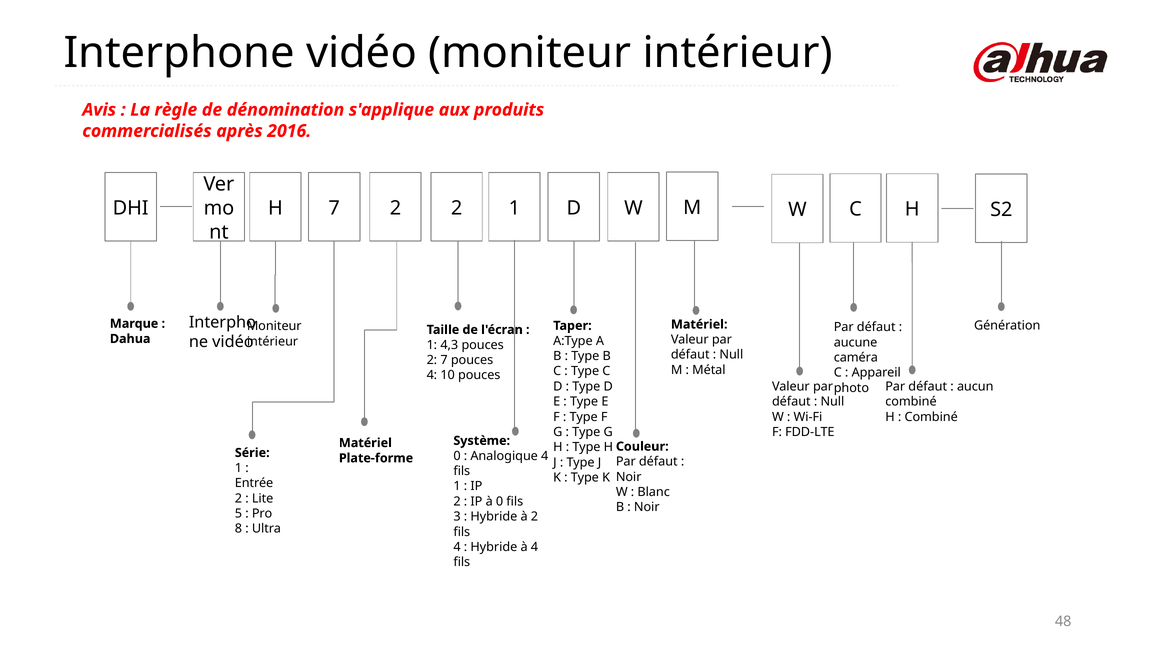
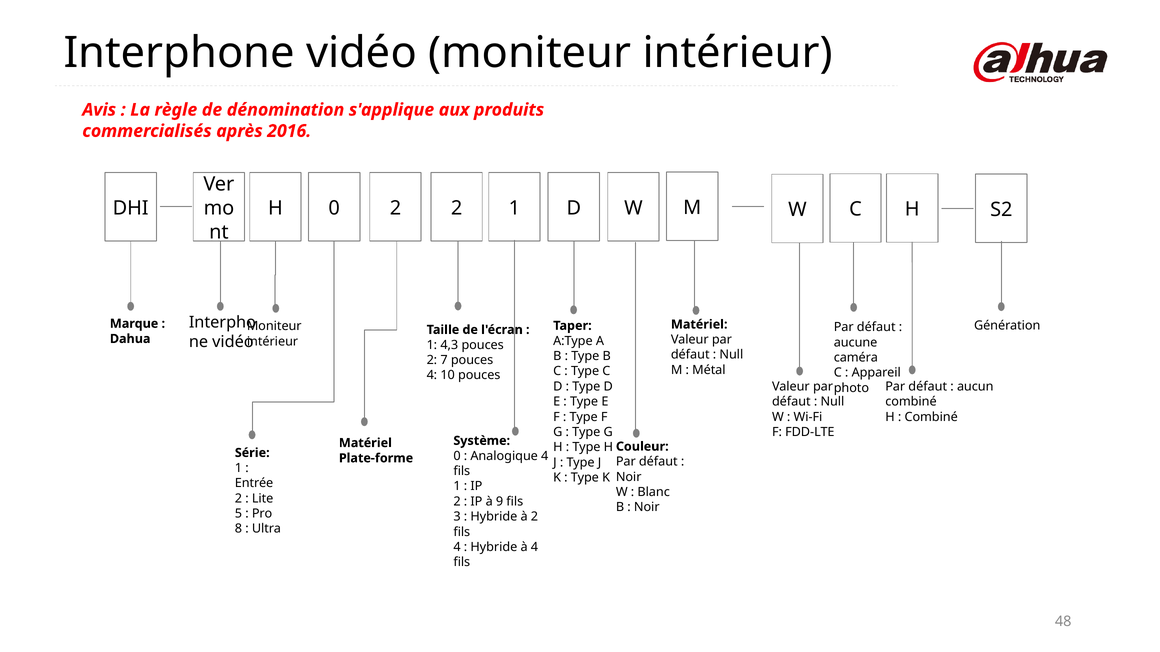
DHI 7: 7 -> 0
à 0: 0 -> 9
